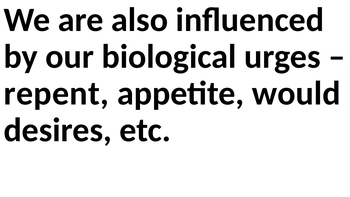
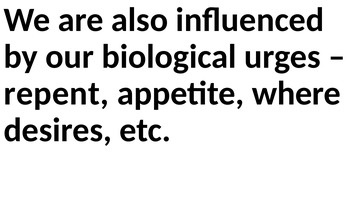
would: would -> where
